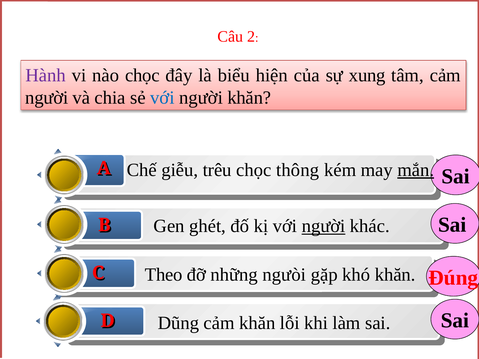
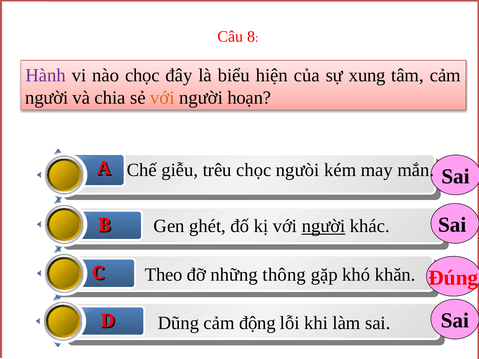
2: 2 -> 8
với at (162, 98) colour: blue -> orange
người khăn: khăn -> hoạn
thông: thông -> ngưòi
mắn underline: present -> none
ngưòi: ngưòi -> thông
cảm khăn: khăn -> động
